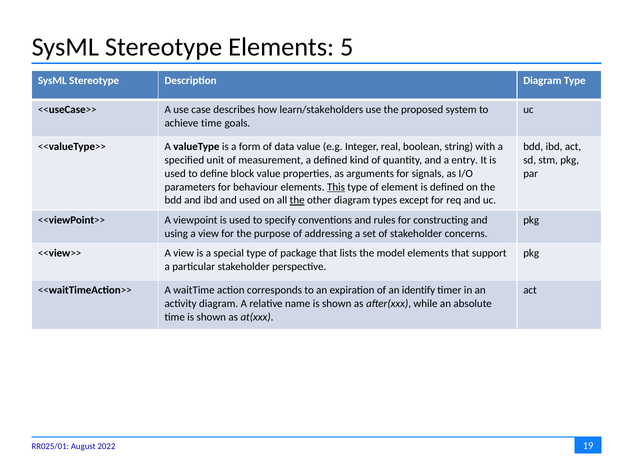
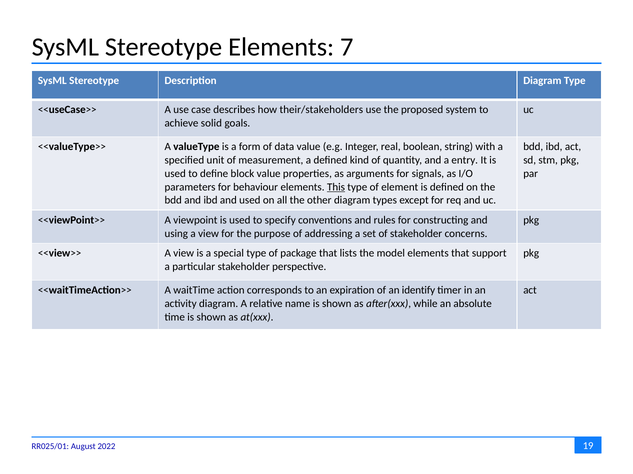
5: 5 -> 7
learn/stakeholders: learn/stakeholders -> their/stakeholders
achieve time: time -> solid
the at (297, 201) underline: present -> none
